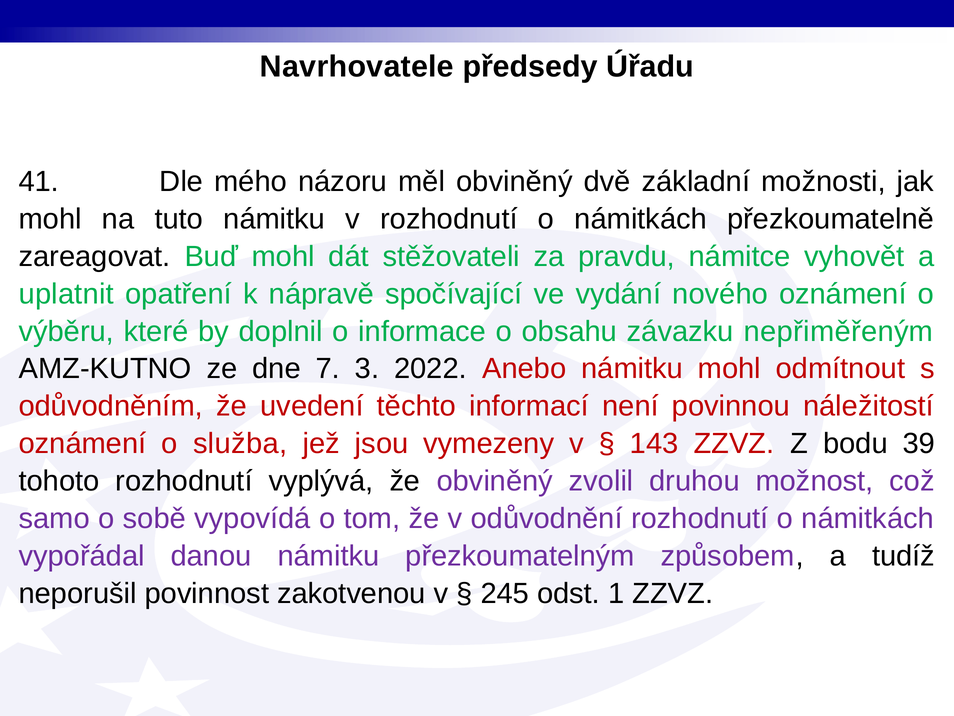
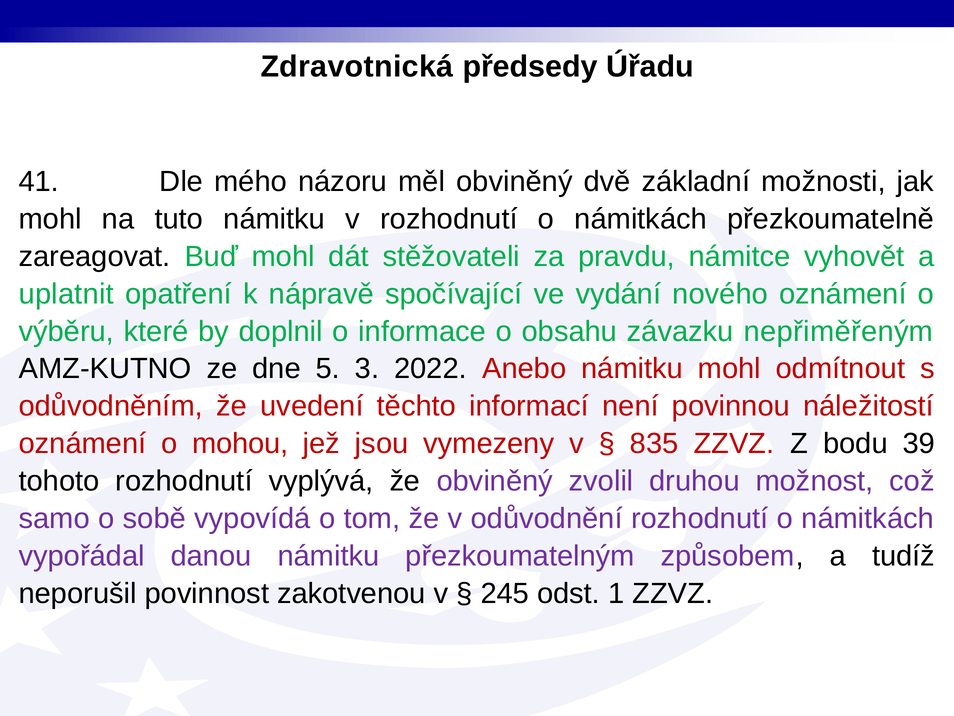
Navrhovatele: Navrhovatele -> Zdravotnická
7: 7 -> 5
služba: služba -> mohou
143: 143 -> 835
